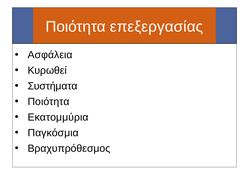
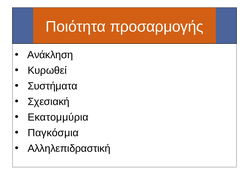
επεξεργασίας: επεξεργασίας -> προσαρμογής
Ασφάλεια: Ασφάλεια -> Ανάκληση
Ποιότητα at (49, 102): Ποιότητα -> Σχεσιακή
Βραχυπρόθεσμος: Βραχυπρόθεσμος -> Αλληλεπιδραστική
